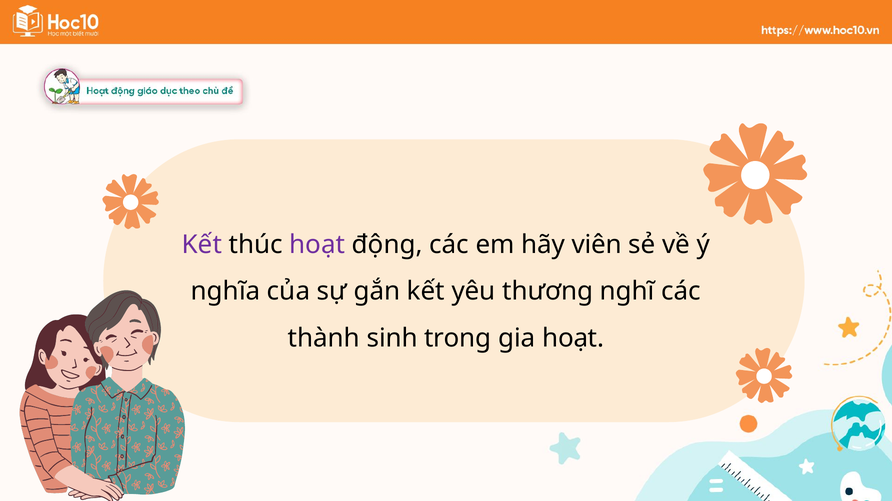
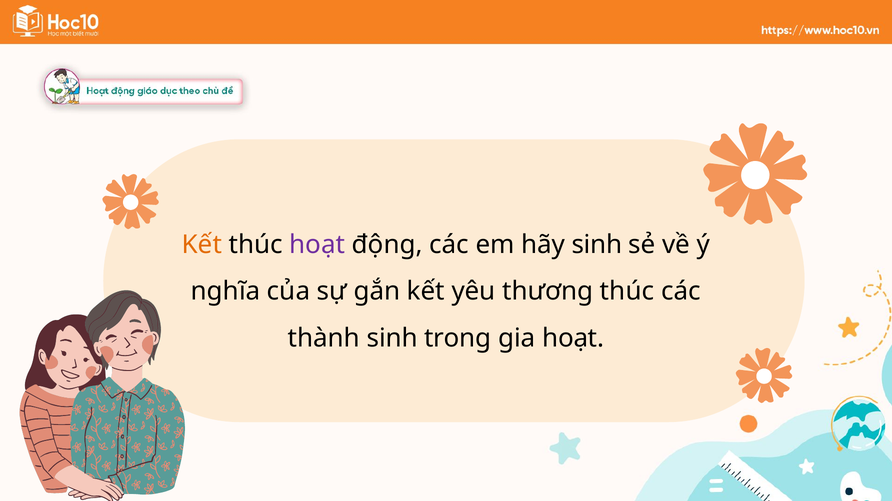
Kết at (202, 245) colour: purple -> orange
hãy viên: viên -> sinh
thương nghĩ: nghĩ -> thúc
